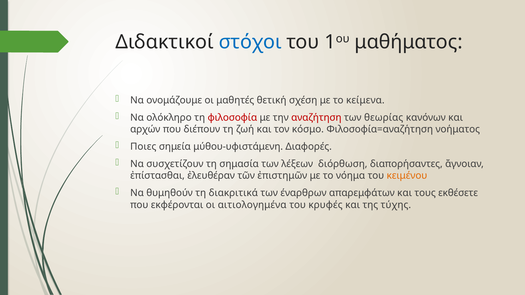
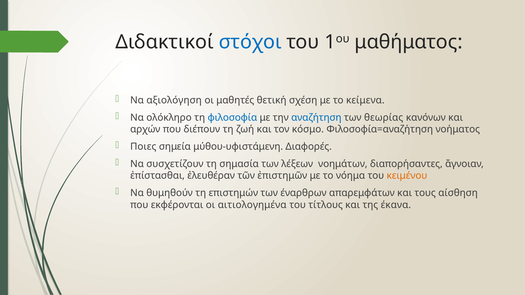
ονομάζουμε: ονομάζουμε -> αξιολόγηση
φιλοσοφία colour: red -> blue
αναζήτηση colour: red -> blue
διόρθωση: διόρθωση -> νοημάτων
διακριτικά: διακριτικά -> επιστημών
εκθέσετε: εκθέσετε -> αίσθηση
κρυφές: κρυφές -> τίτλους
τύχης: τύχης -> έκανα
